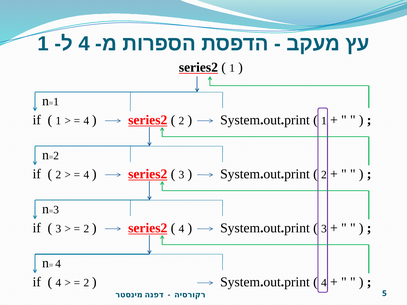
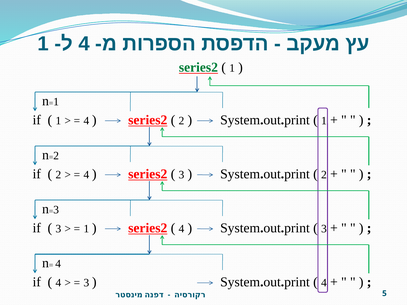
series2 at (198, 68) colour: black -> green
2 at (86, 229): 2 -> 1
2 at (86, 283): 2 -> 3
